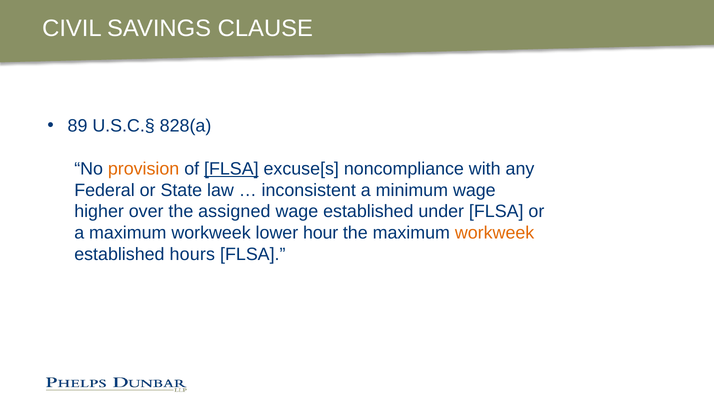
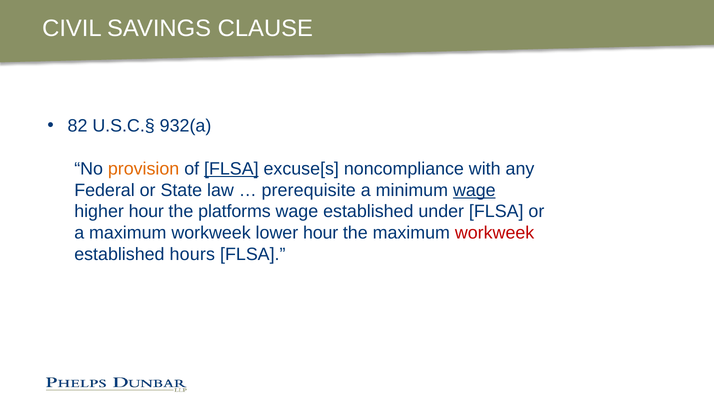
89: 89 -> 82
828(a: 828(a -> 932(a
inconsistent: inconsistent -> prerequisite
wage at (474, 190) underline: none -> present
higher over: over -> hour
assigned: assigned -> platforms
workweek at (495, 233) colour: orange -> red
